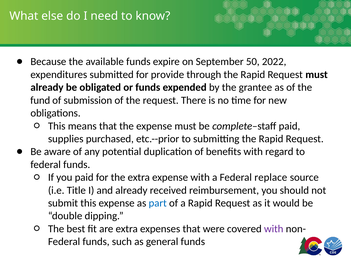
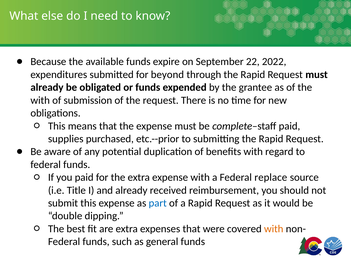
50: 50 -> 22
provide: provide -> beyond
fund at (40, 100): fund -> with
with at (274, 229) colour: purple -> orange
